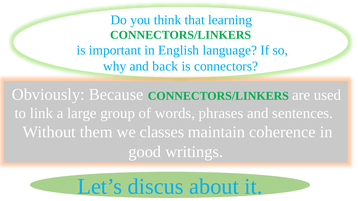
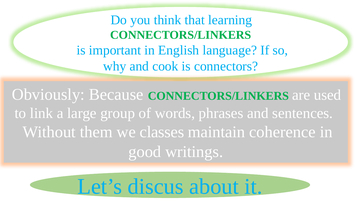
back: back -> cook
